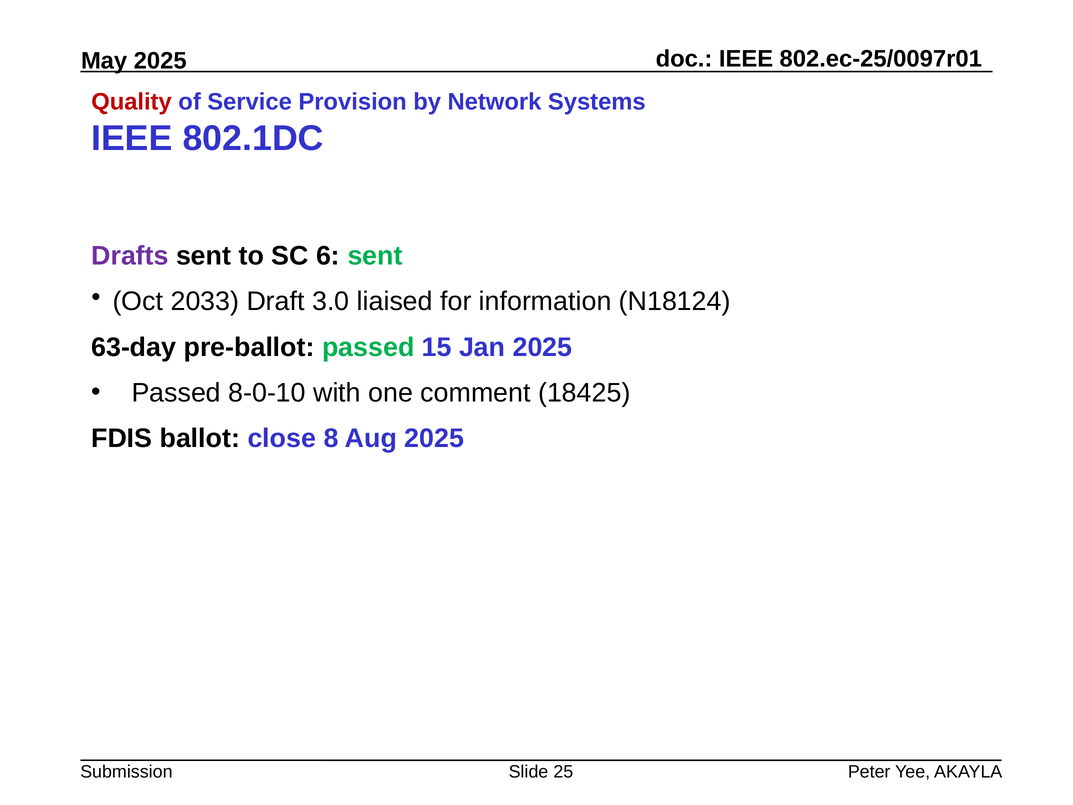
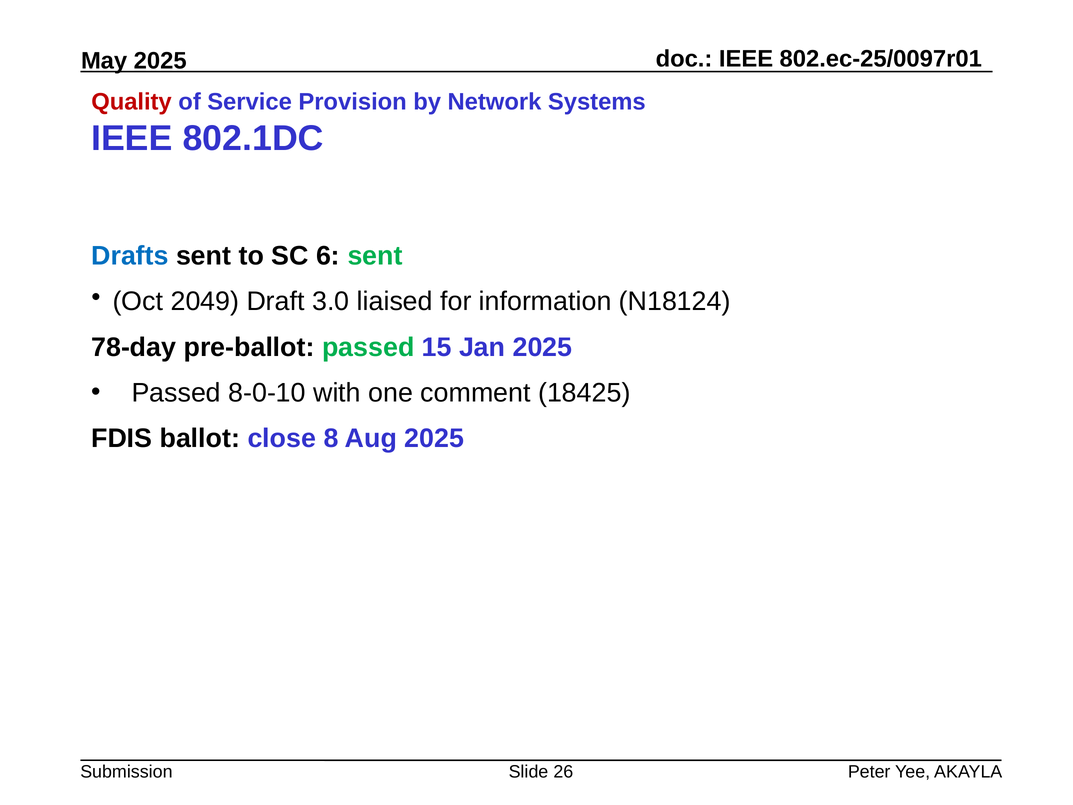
Drafts colour: purple -> blue
2033: 2033 -> 2049
63-day: 63-day -> 78-day
25: 25 -> 26
